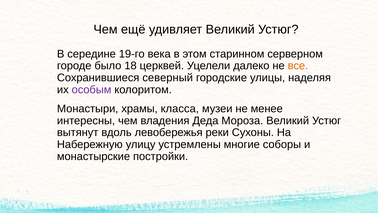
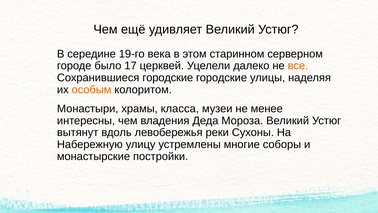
18: 18 -> 17
Сохранившиеся северный: северный -> городские
особым colour: purple -> orange
